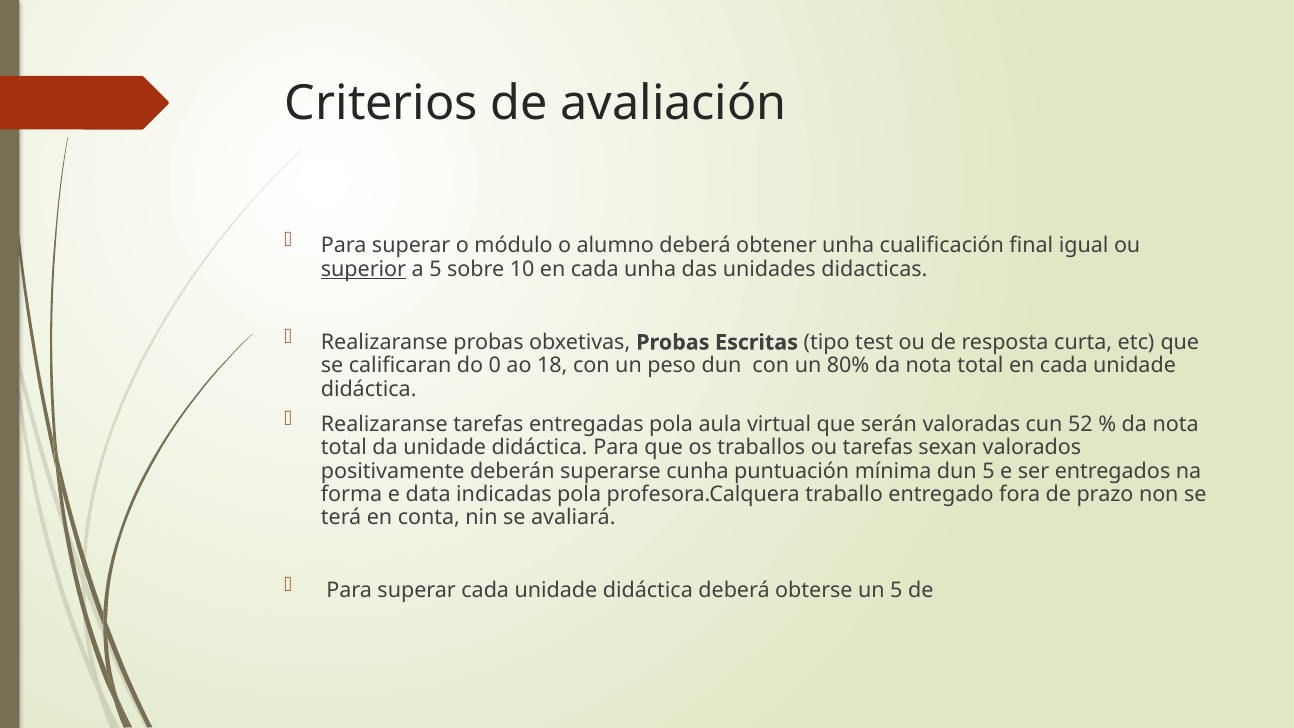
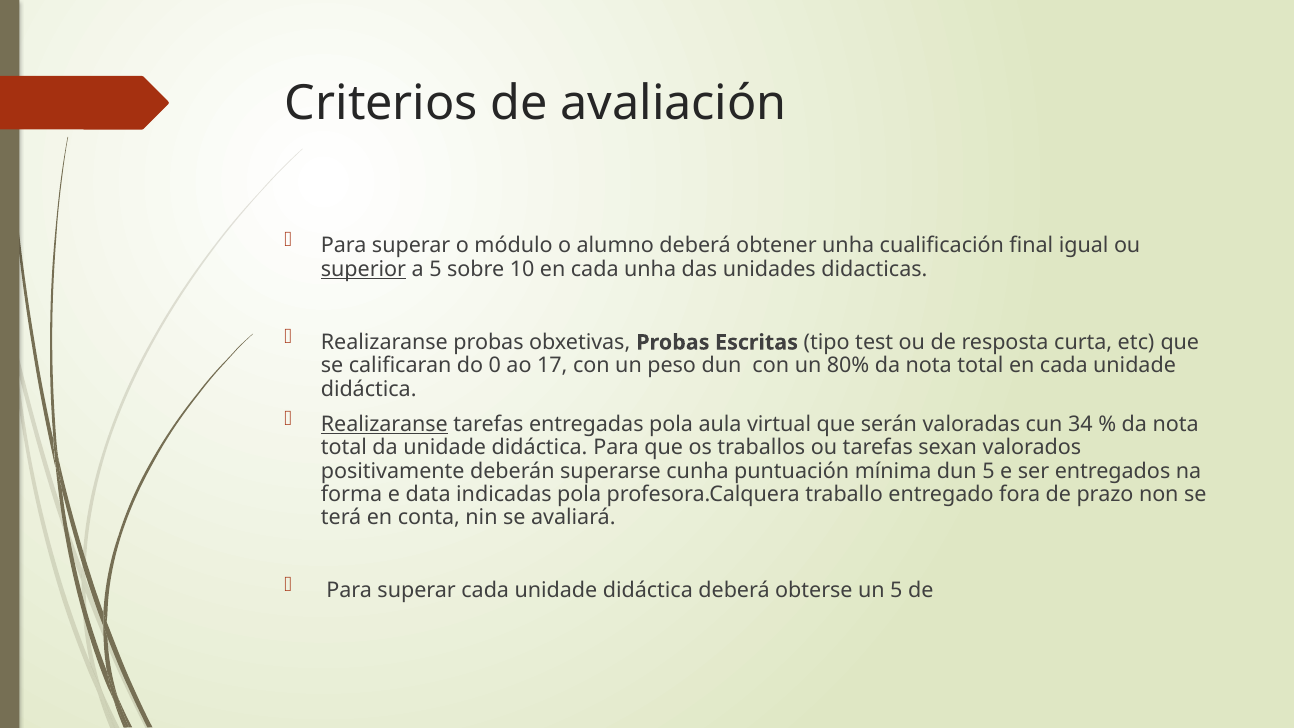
18: 18 -> 17
Realizaranse at (384, 424) underline: none -> present
52: 52 -> 34
